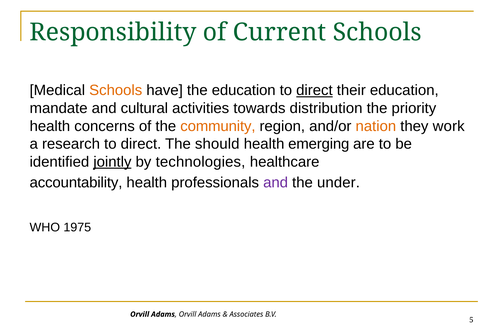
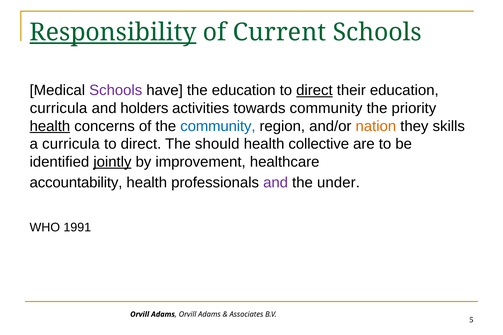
Responsibility underline: none -> present
Schools at (116, 90) colour: orange -> purple
mandate at (59, 108): mandate -> curricula
cultural: cultural -> holders
towards distribution: distribution -> community
health at (50, 126) underline: none -> present
community at (218, 126) colour: orange -> blue
work: work -> skills
a research: research -> curricula
emerging: emerging -> collective
technologies: technologies -> improvement
1975: 1975 -> 1991
